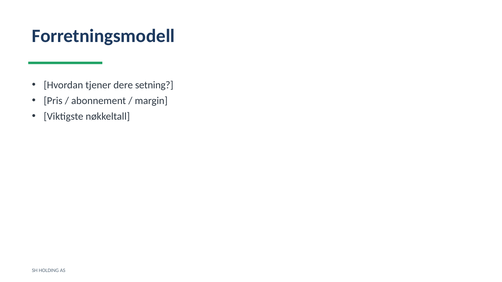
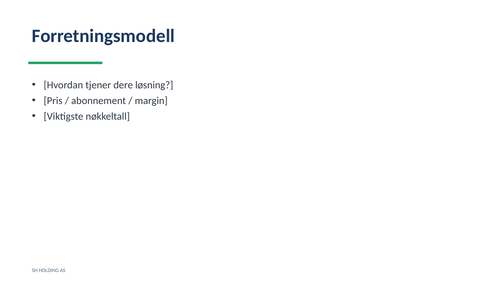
setning: setning -> løsning
